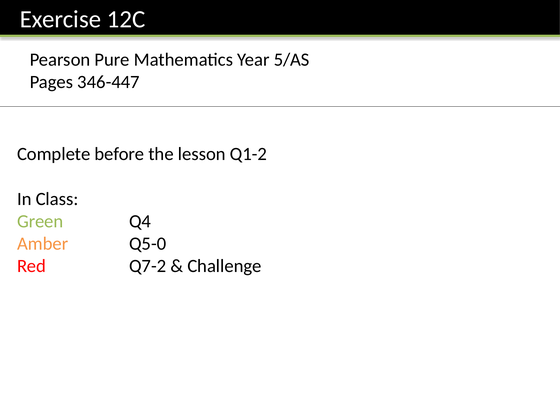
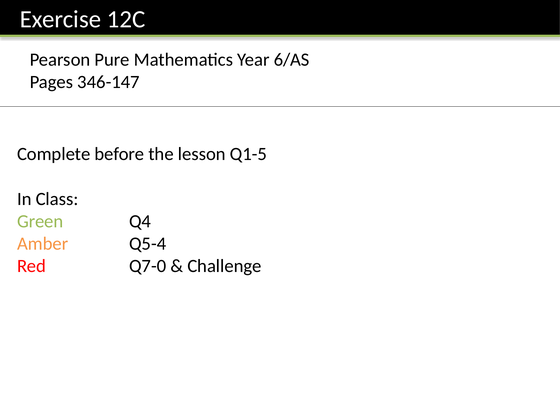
5/AS: 5/AS -> 6/AS
346-447: 346-447 -> 346-147
Q1-2: Q1-2 -> Q1-5
Q5-0: Q5-0 -> Q5-4
Q7-2: Q7-2 -> Q7-0
